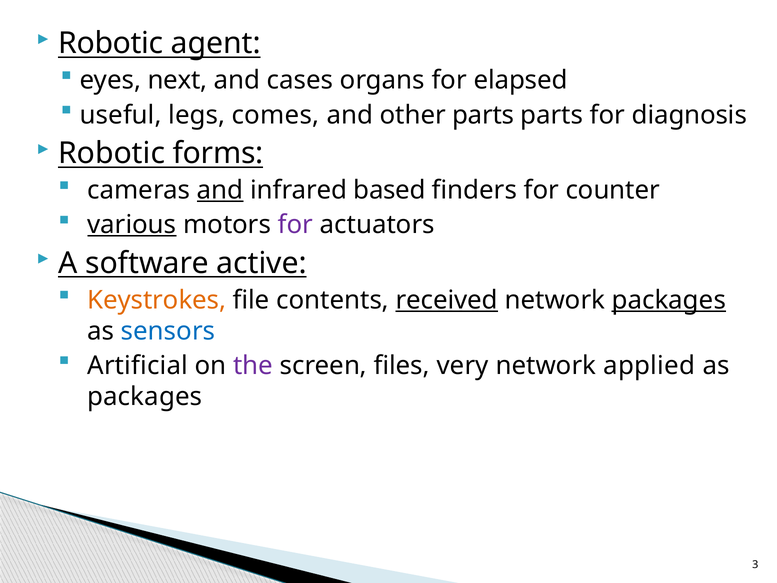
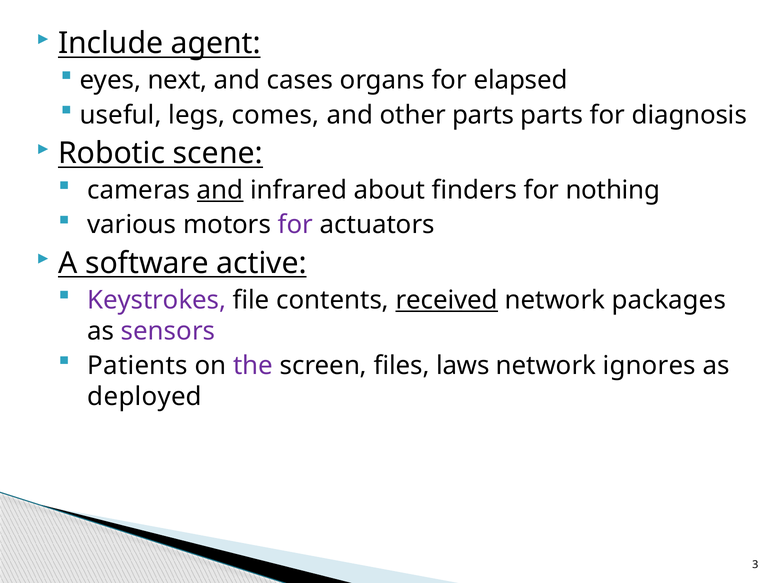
Robotic at (111, 43): Robotic -> Include
forms: forms -> scene
based: based -> about
counter: counter -> nothing
various underline: present -> none
Keystrokes colour: orange -> purple
packages at (669, 300) underline: present -> none
sensors colour: blue -> purple
Artificial: Artificial -> Patients
very: very -> laws
applied: applied -> ignores
packages at (145, 397): packages -> deployed
